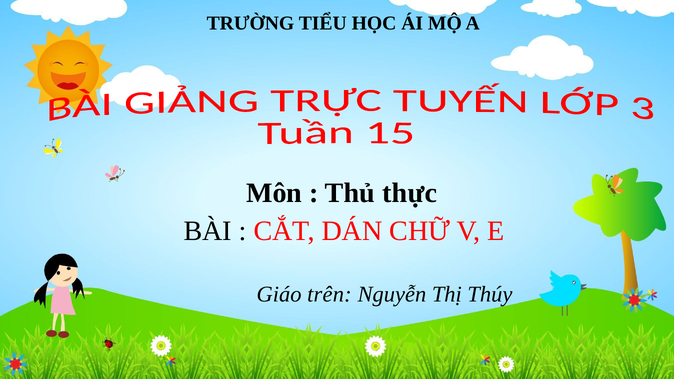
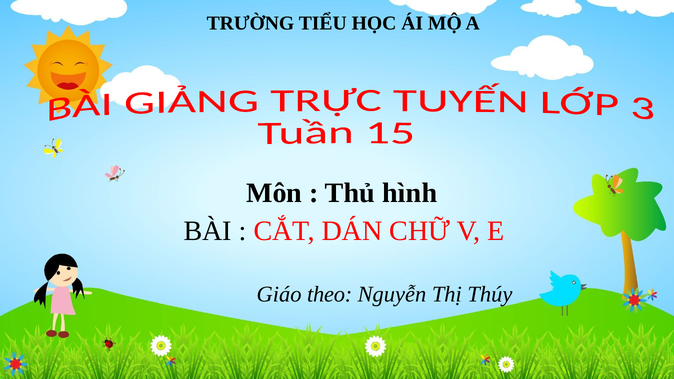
thực: thực -> hình
trên: trên -> theo
